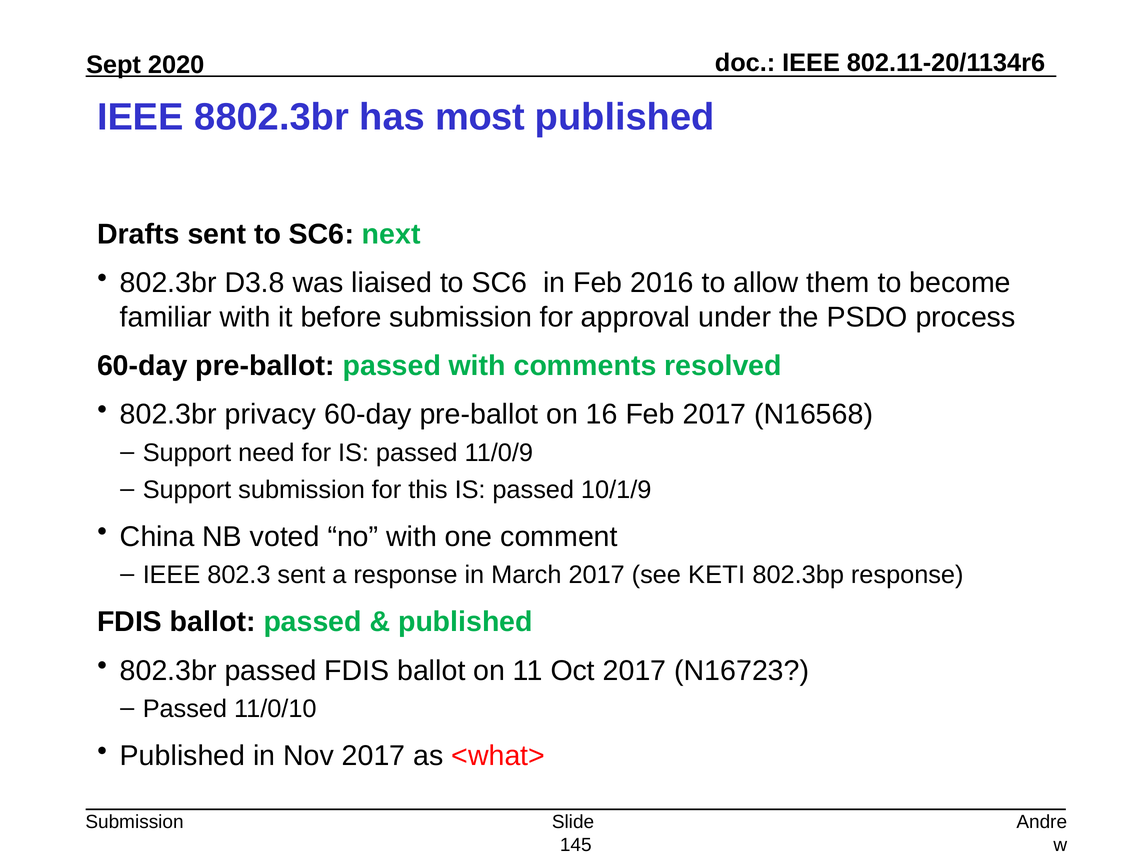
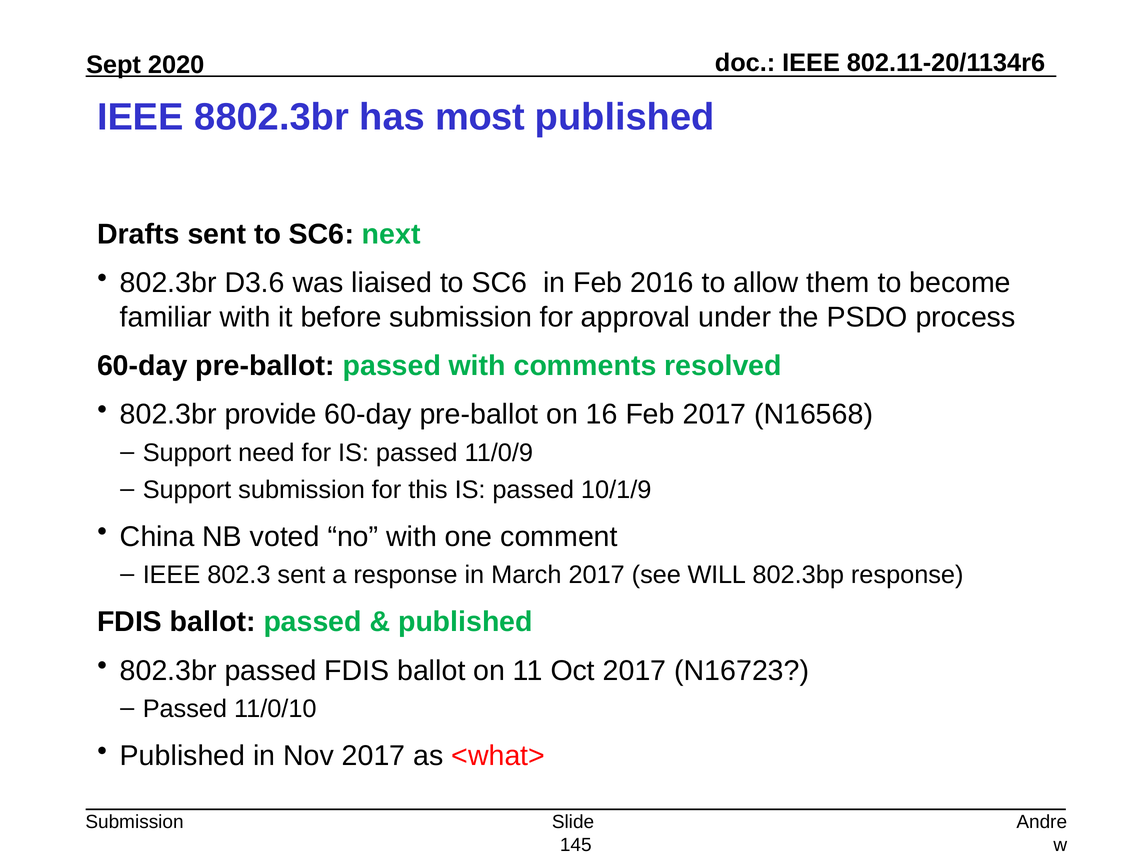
D3.8: D3.8 -> D3.6
privacy: privacy -> provide
KETI: KETI -> WILL
